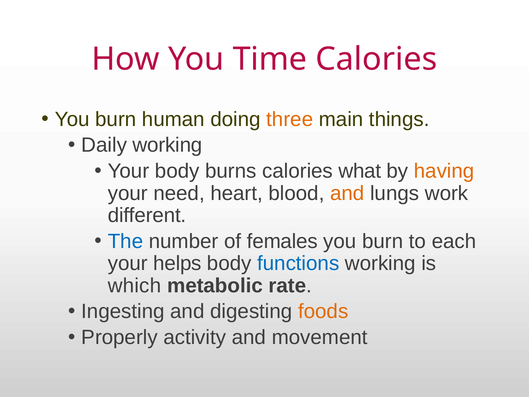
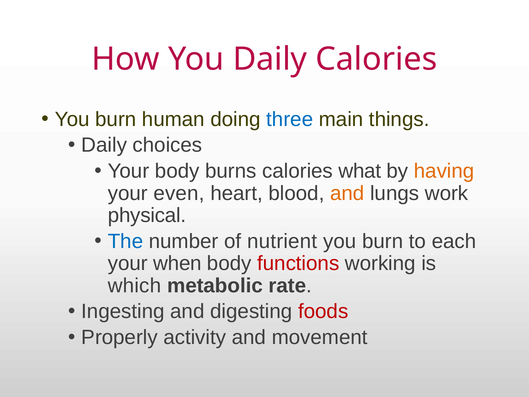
You Time: Time -> Daily
three colour: orange -> blue
Daily working: working -> choices
need: need -> even
different: different -> physical
females: females -> nutrient
helps: helps -> when
functions colour: blue -> red
foods colour: orange -> red
